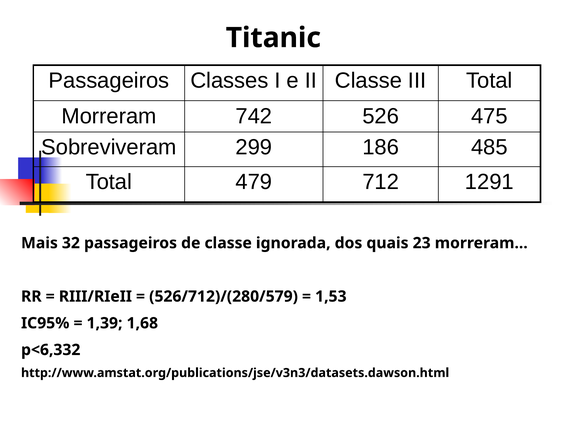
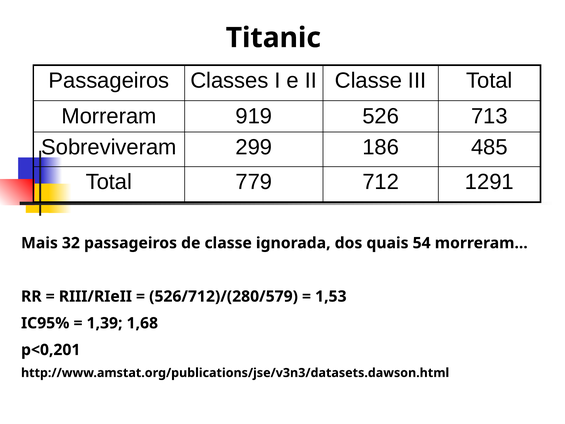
742: 742 -> 919
475: 475 -> 713
479: 479 -> 779
23: 23 -> 54
p<6,332: p<6,332 -> p<0,201
